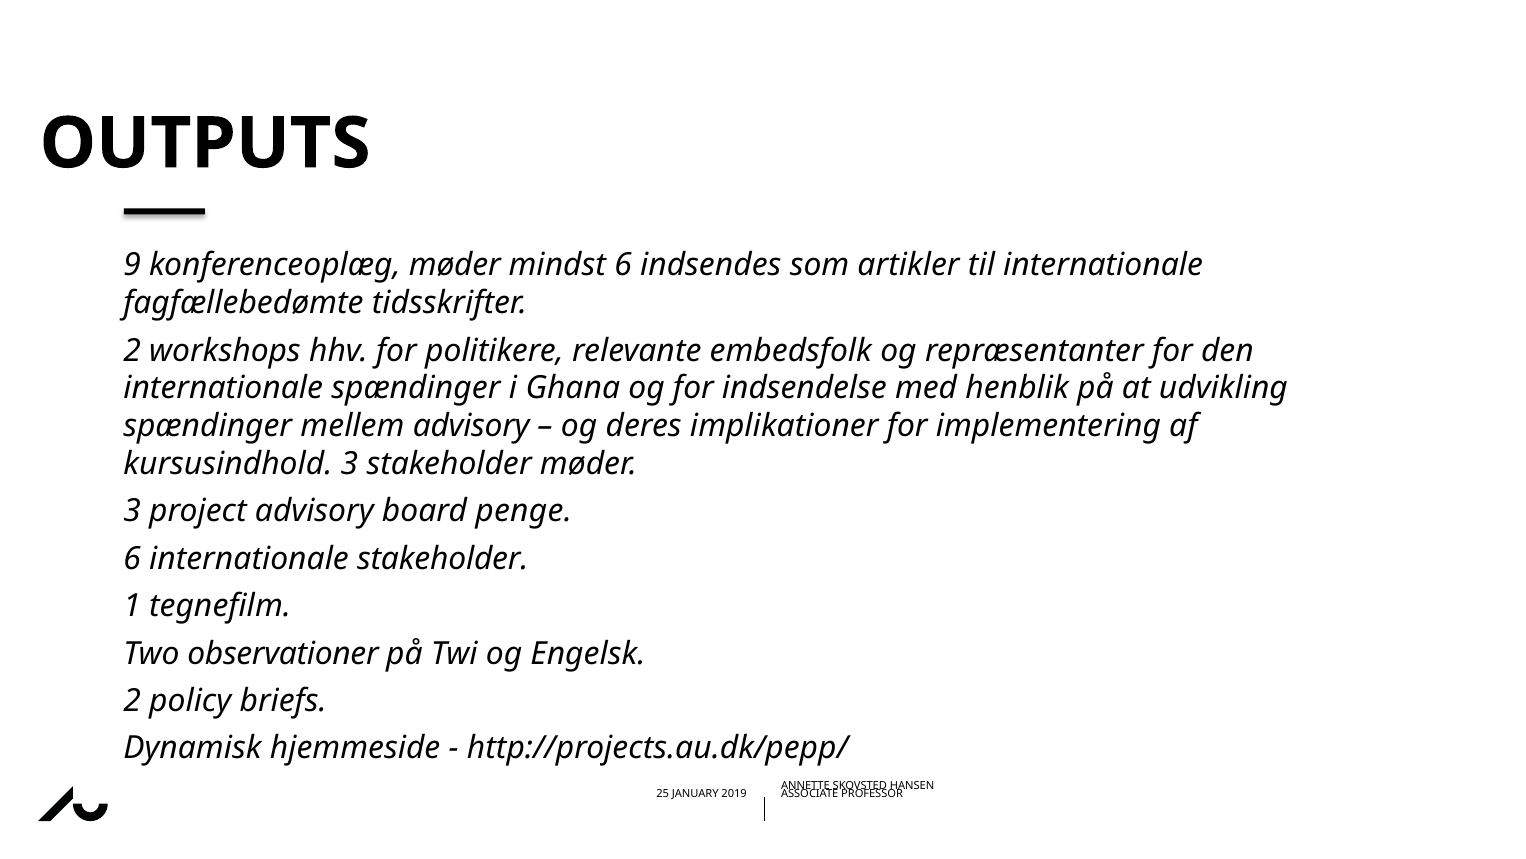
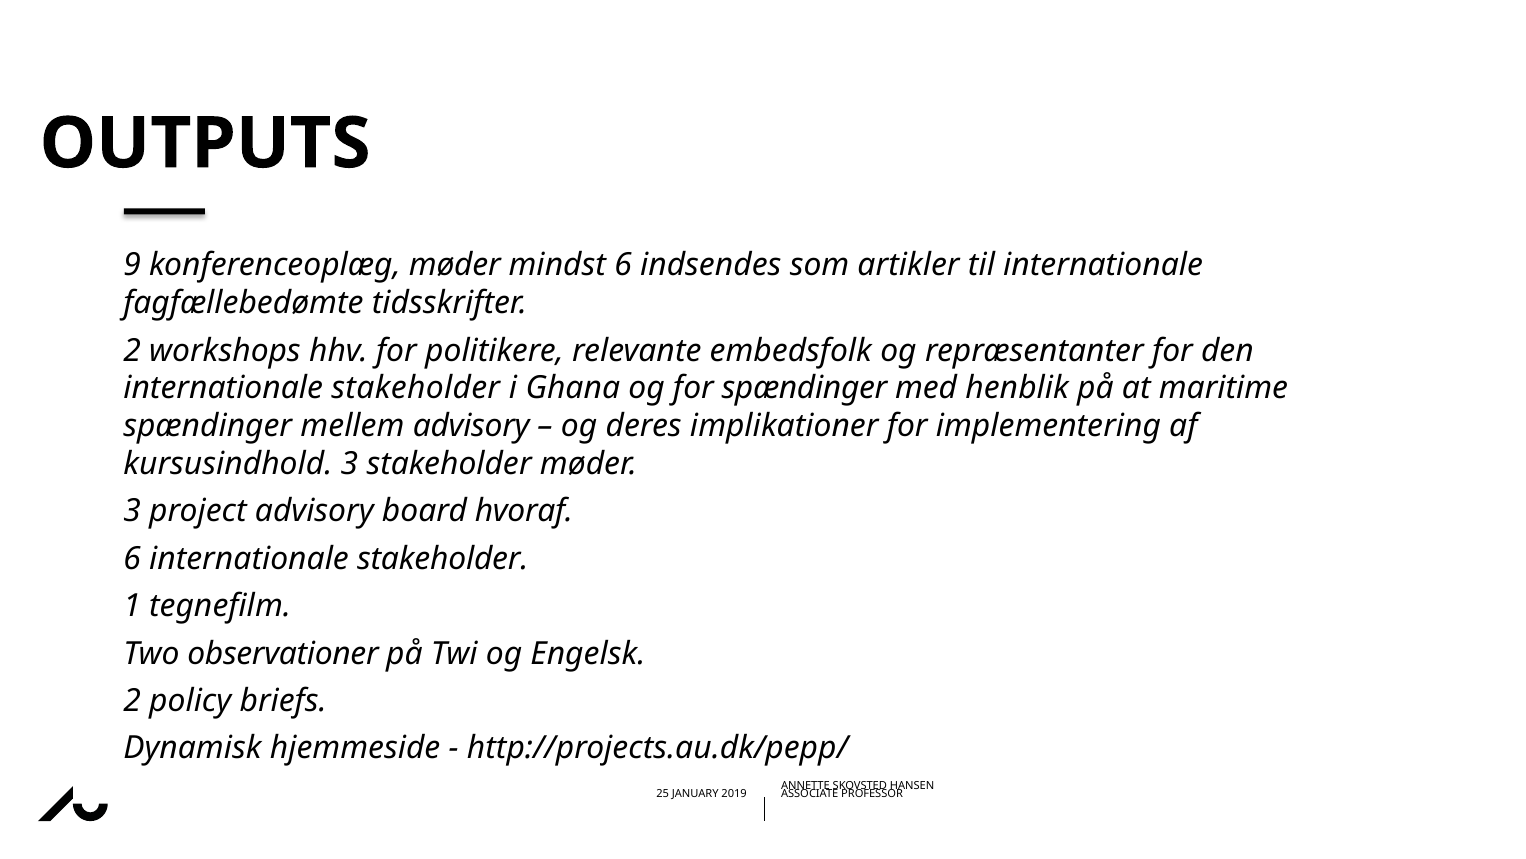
spændinger at (416, 388): spændinger -> stakeholder
for indsendelse: indsendelse -> spændinger
udvikling: udvikling -> maritime
penge: penge -> hvoraf
